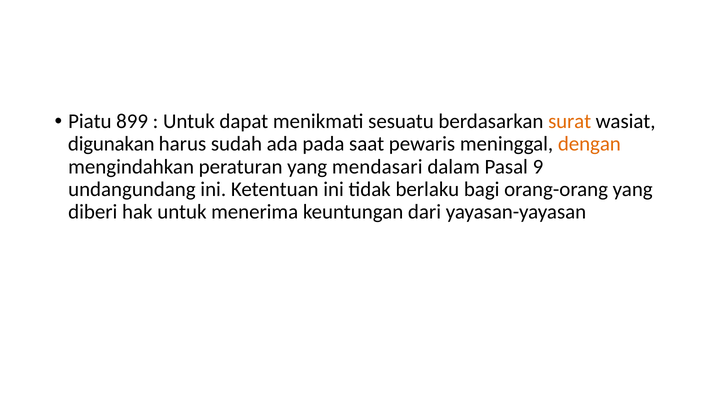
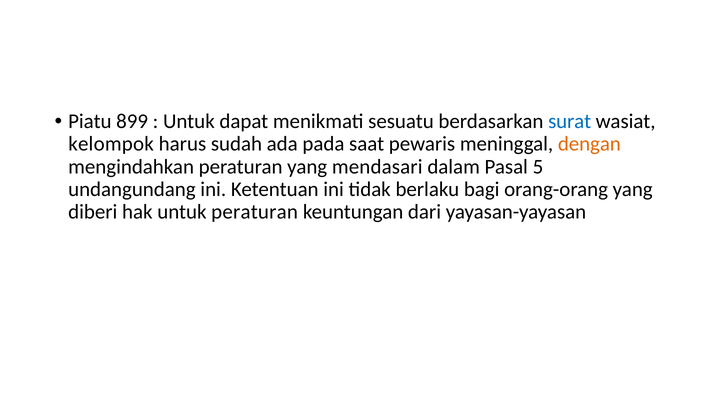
surat colour: orange -> blue
digunakan: digunakan -> kelompok
9: 9 -> 5
untuk menerima: menerima -> peraturan
